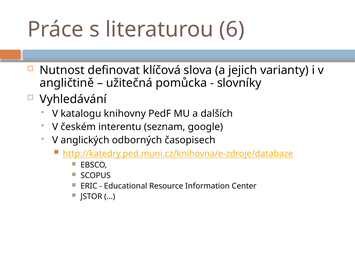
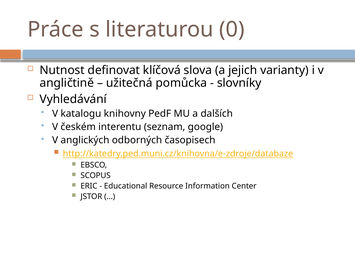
6: 6 -> 0
